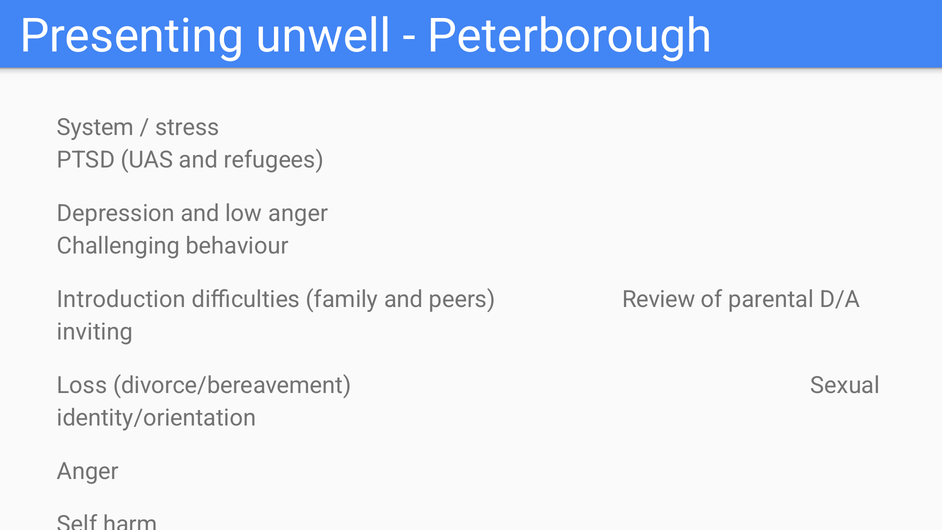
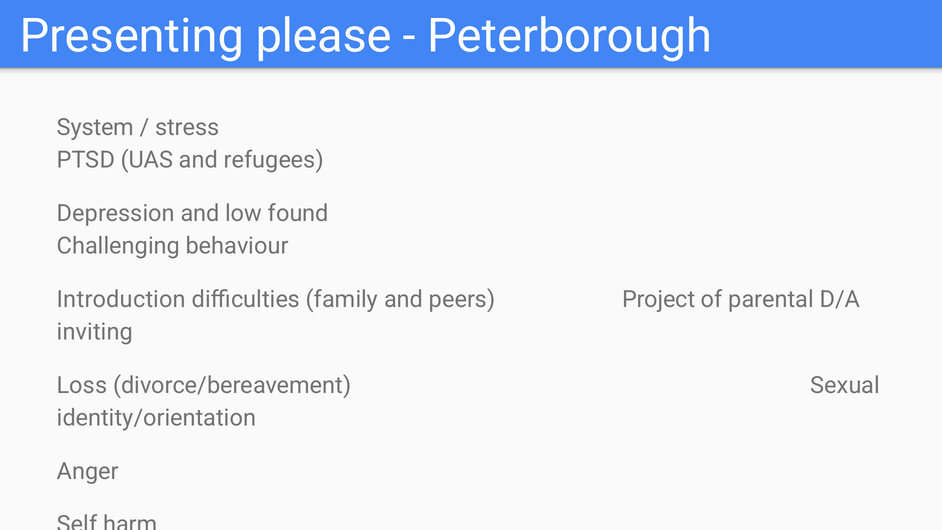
unwell: unwell -> please
low anger: anger -> found
Review: Review -> Project
